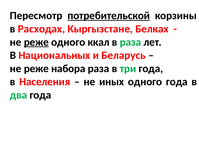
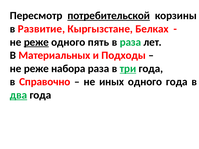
Расходах: Расходах -> Развитие
ккал: ккал -> пять
Национальных: Национальных -> Материальных
Беларусь: Беларусь -> Подходы
три underline: none -> present
Населения: Населения -> Справочно
два underline: none -> present
